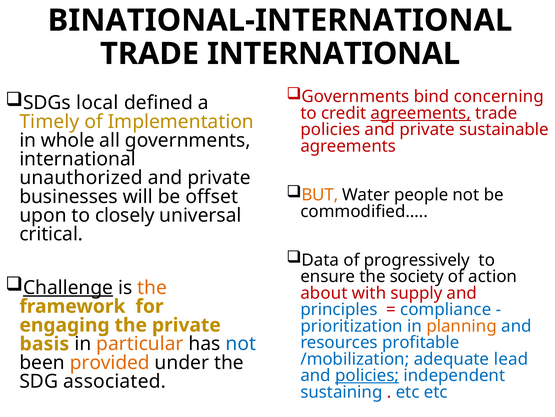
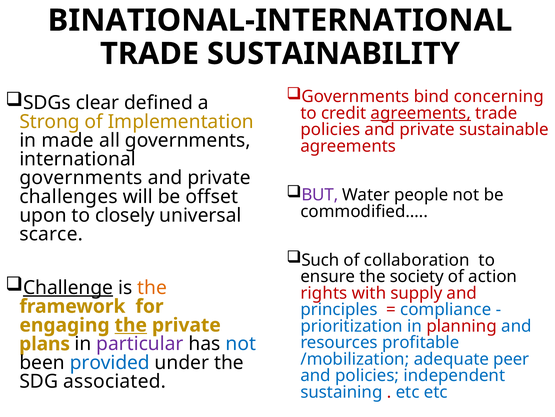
TRADE INTERNATIONAL: INTERNATIONAL -> SUSTAINABILITY
local: local -> clear
Timely: Timely -> Strong
whole: whole -> made
unauthorized at (81, 178): unauthorized -> governments
BUT colour: orange -> purple
businesses: businesses -> challenges
critical: critical -> scarce
Data: Data -> Such
progressively: progressively -> collaboration
about: about -> rights
planning colour: orange -> red
the at (131, 325) underline: none -> present
basis: basis -> plans
particular colour: orange -> purple
lead: lead -> peer
provided colour: orange -> blue
policies at (367, 375) underline: present -> none
